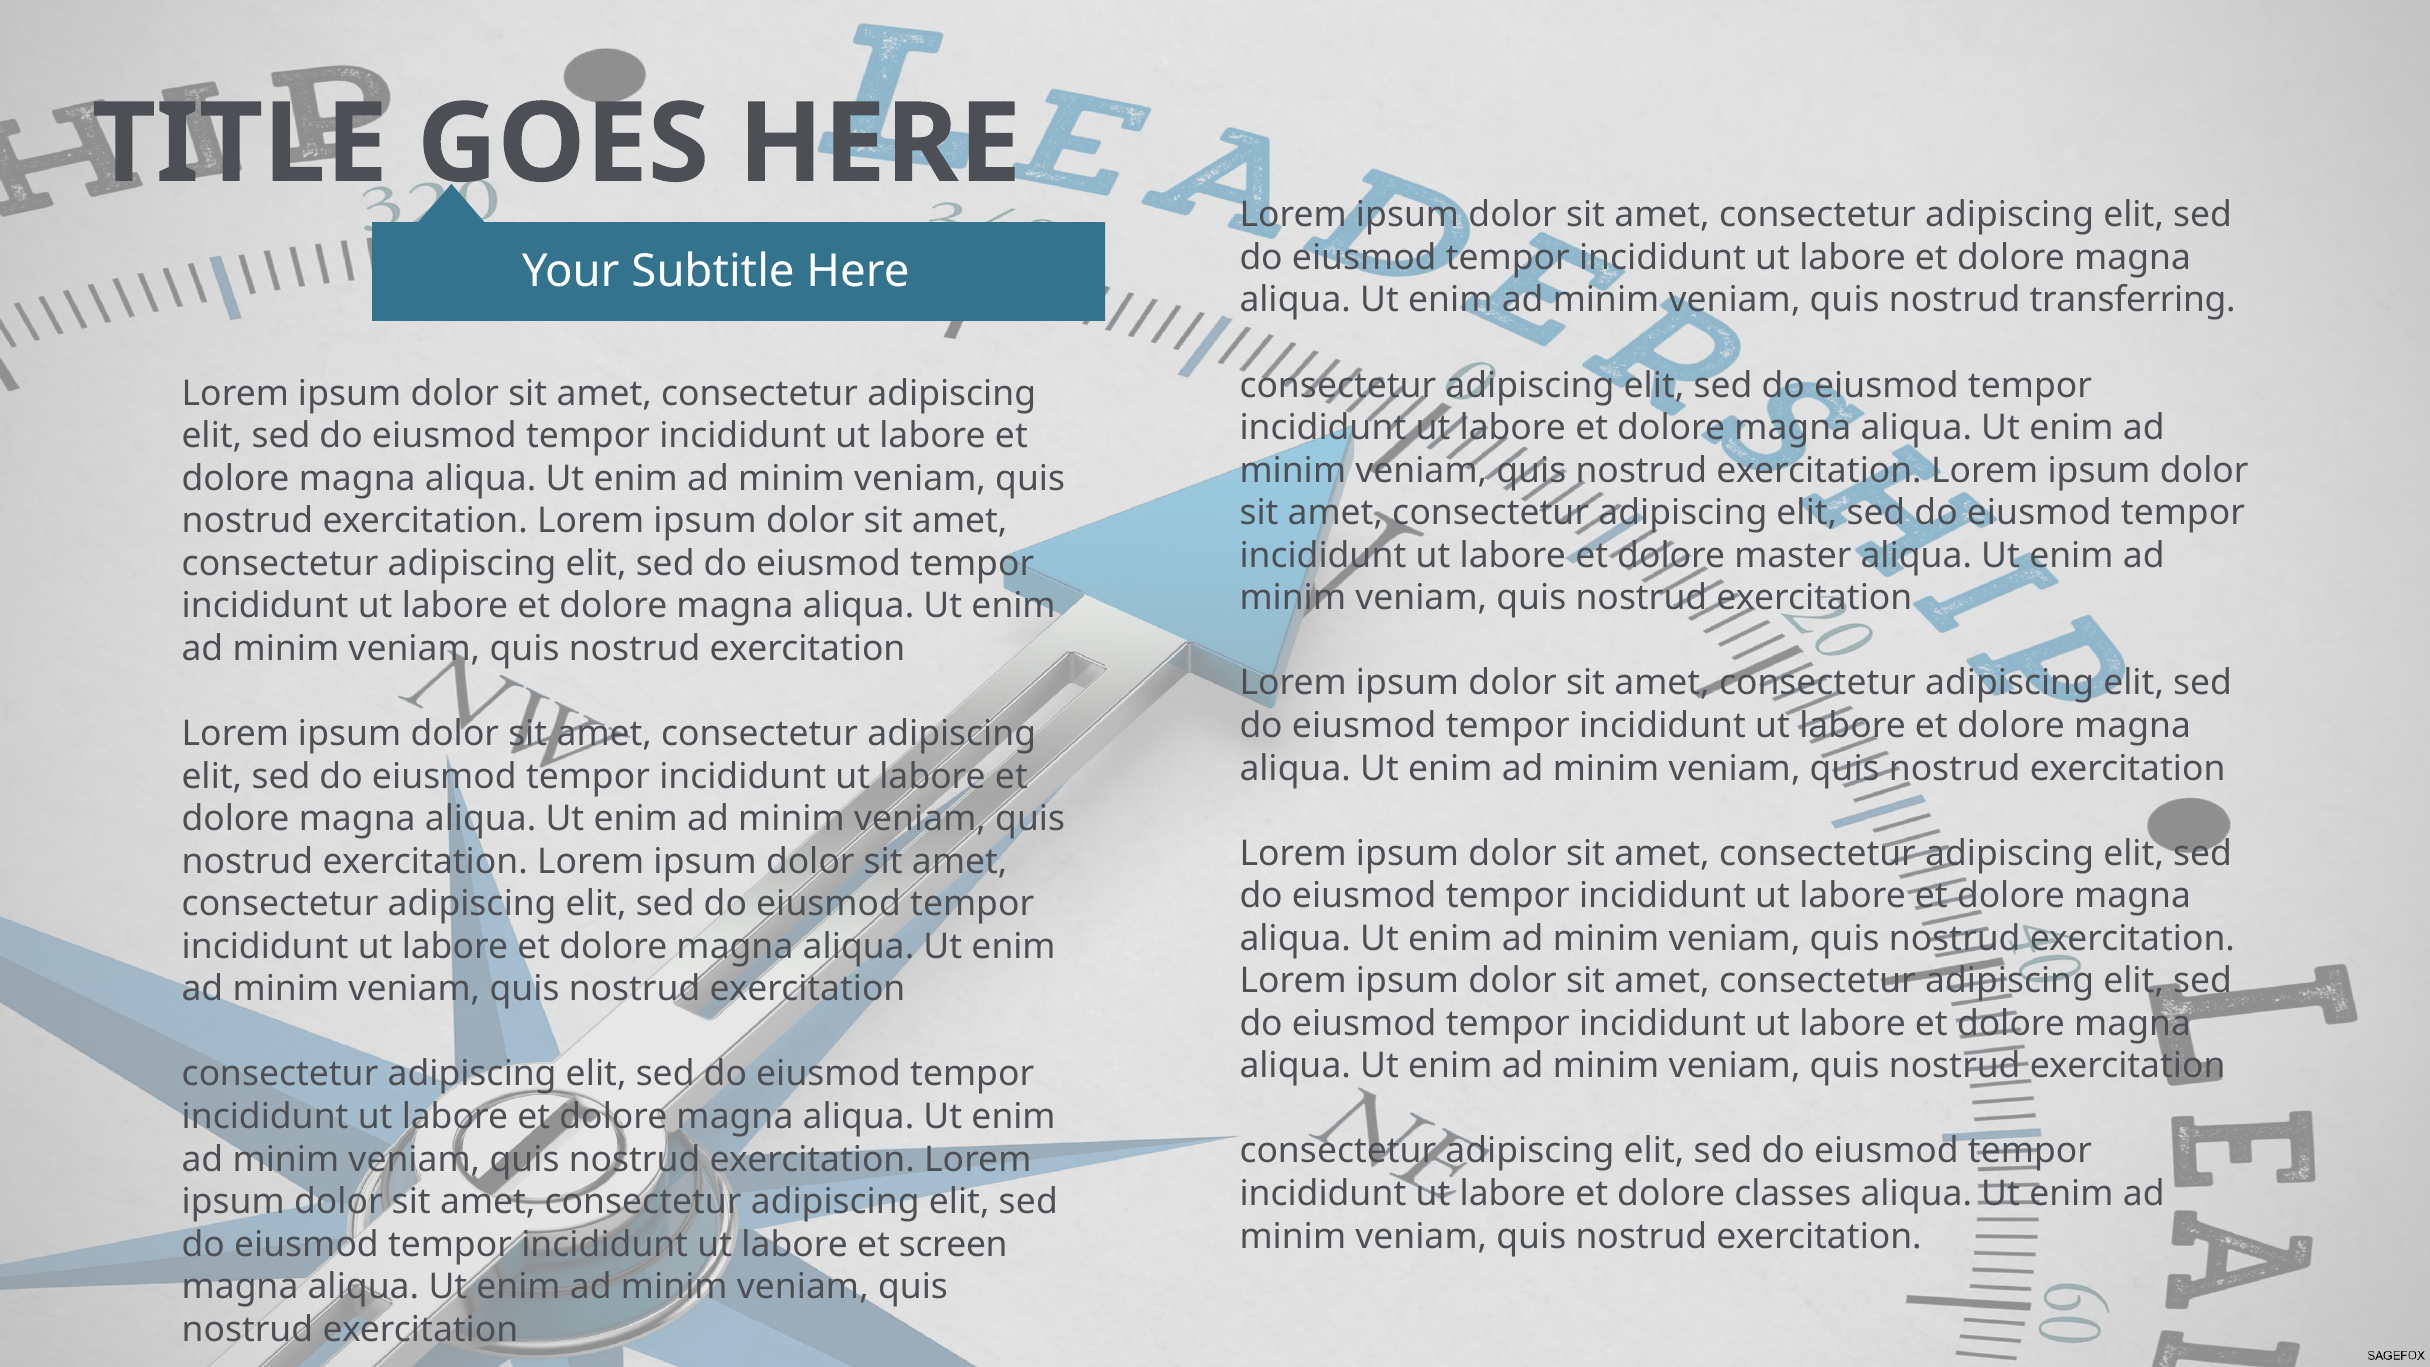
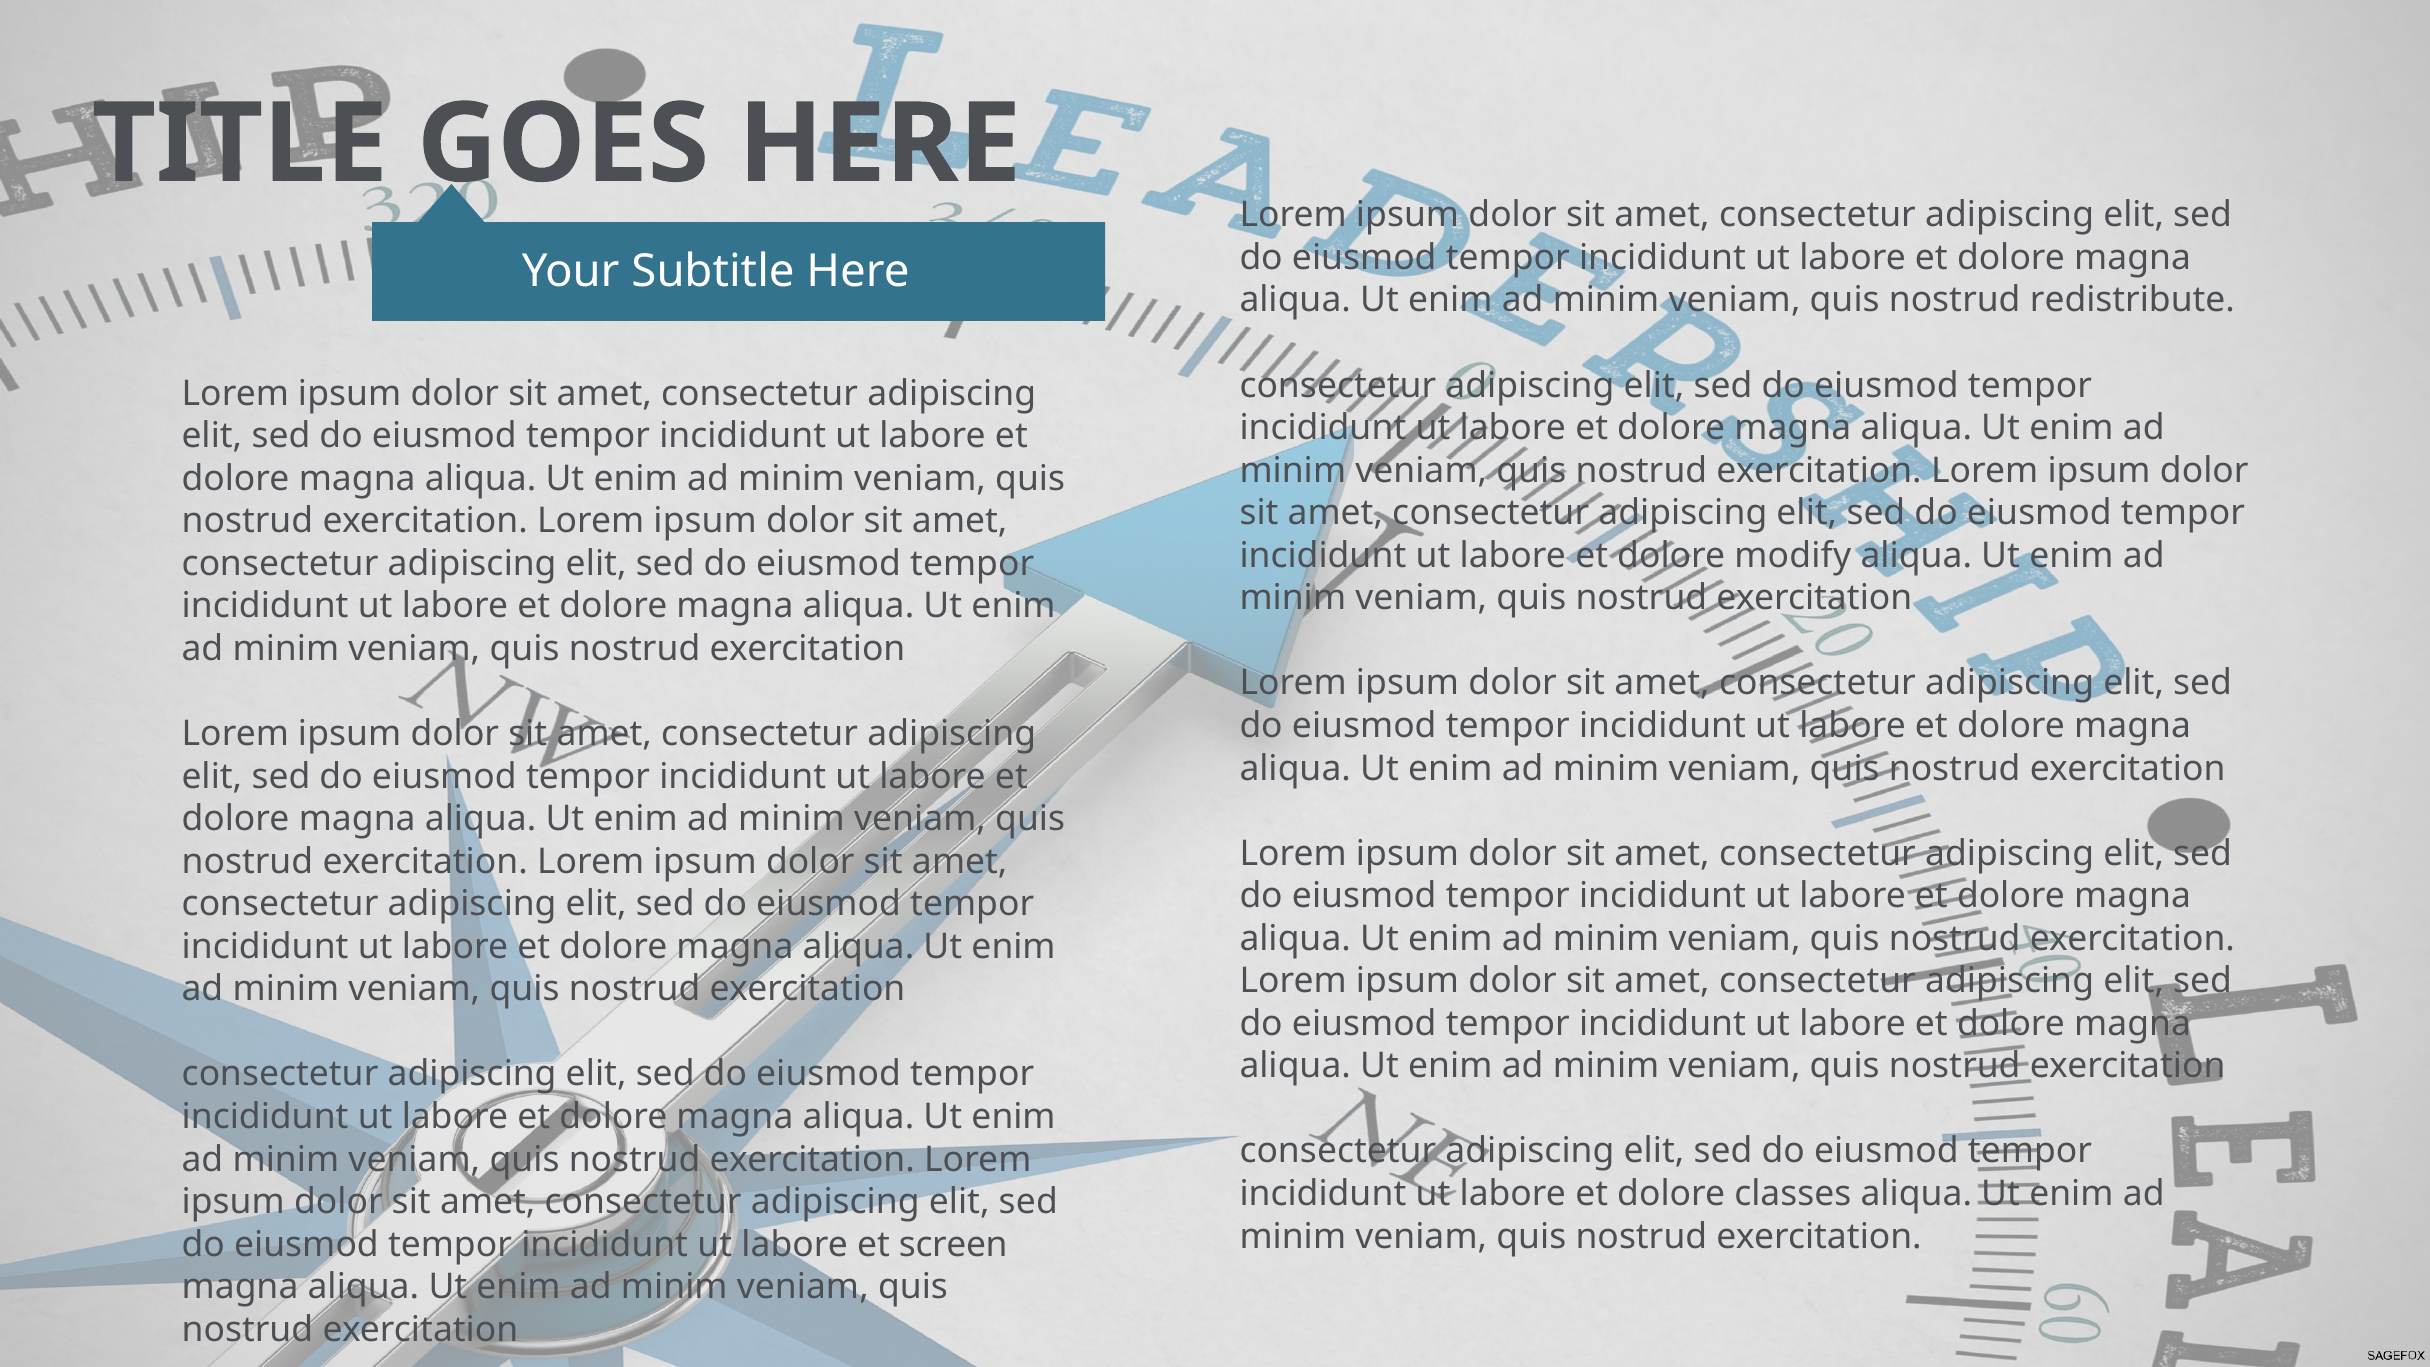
transferring: transferring -> redistribute
master: master -> modify
